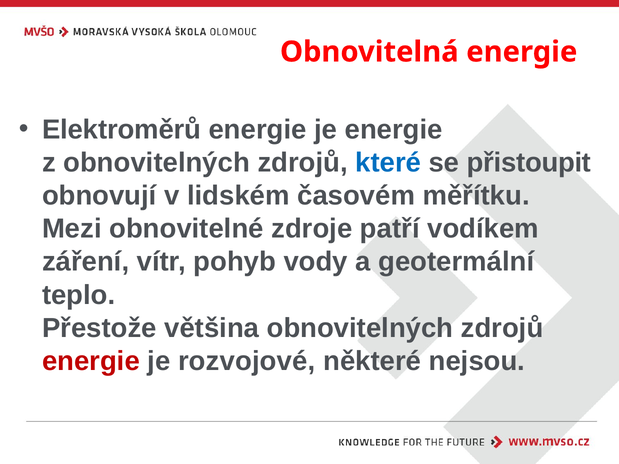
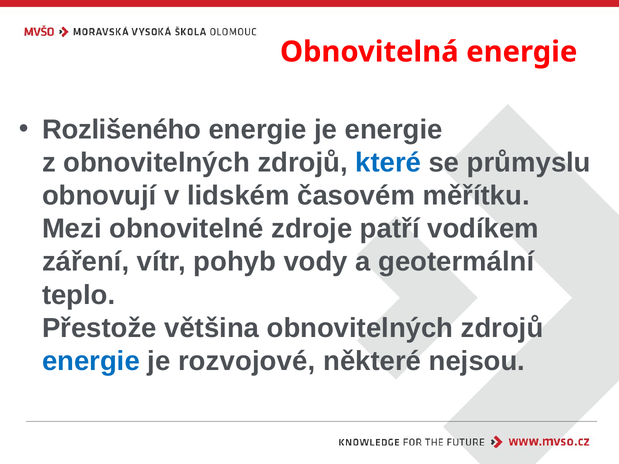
Elektroměrů: Elektroměrů -> Rozlišeného
přistoupit: přistoupit -> průmyslu
energie at (91, 361) colour: red -> blue
